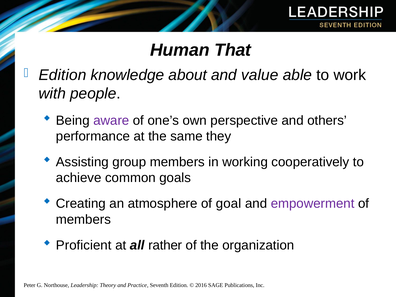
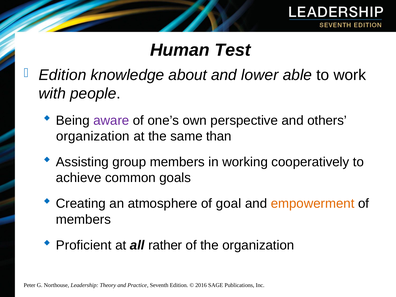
That: That -> Test
value: value -> lower
performance at (93, 136): performance -> organization
they: they -> than
empowerment colour: purple -> orange
